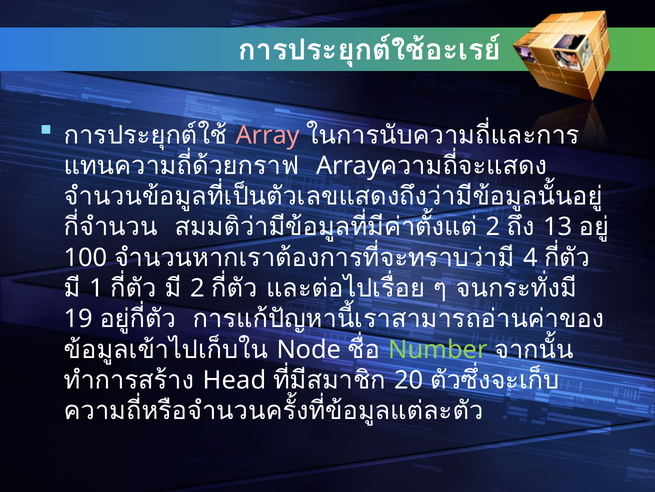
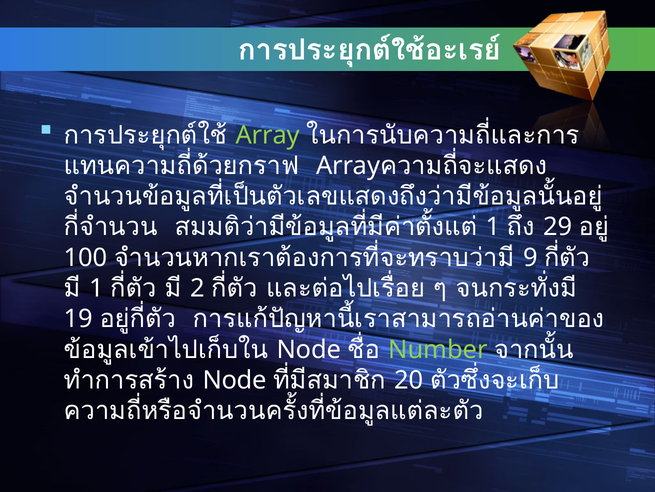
Array colour: pink -> light green
2 at (493, 227): 2 -> 1
13: 13 -> 29
4: 4 -> 9
Head at (235, 380): Head -> Node
